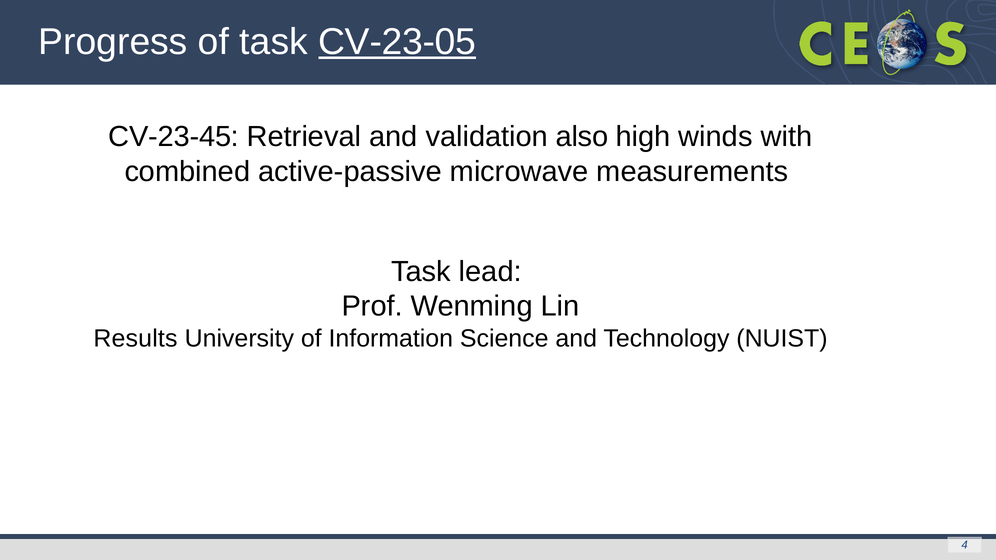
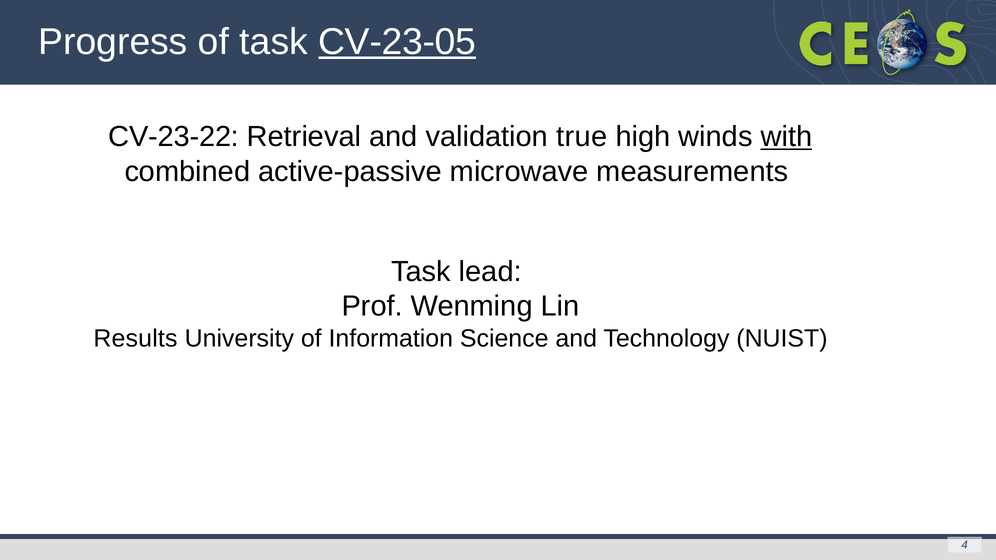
CV-23-45: CV-23-45 -> CV-23-22
also: also -> true
with underline: none -> present
